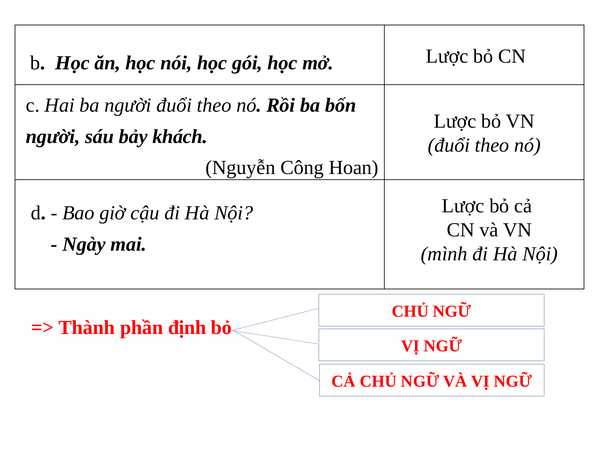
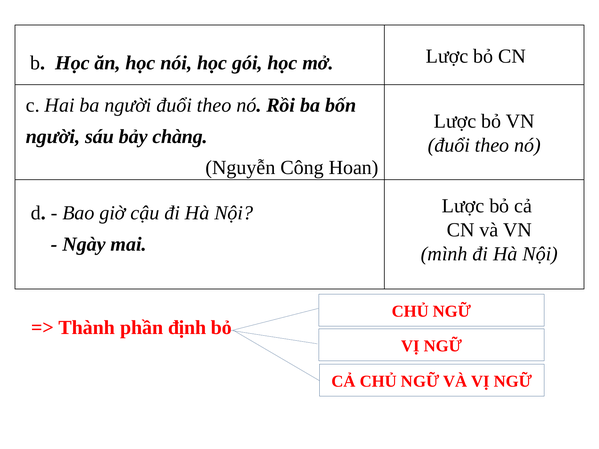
khách: khách -> chàng
